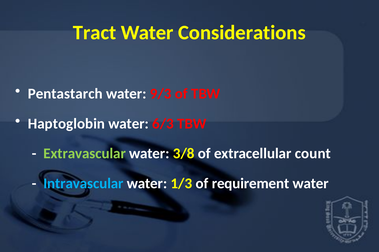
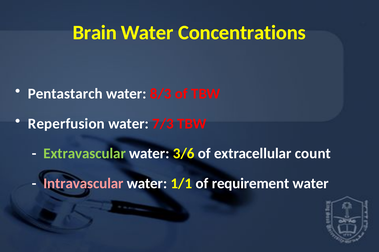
Tract: Tract -> Brain
Considerations: Considerations -> Concentrations
9/3: 9/3 -> 8/3
Haptoglobin: Haptoglobin -> Reperfusion
6/3: 6/3 -> 7/3
3/8: 3/8 -> 3/6
Intravascular colour: light blue -> pink
1/3: 1/3 -> 1/1
